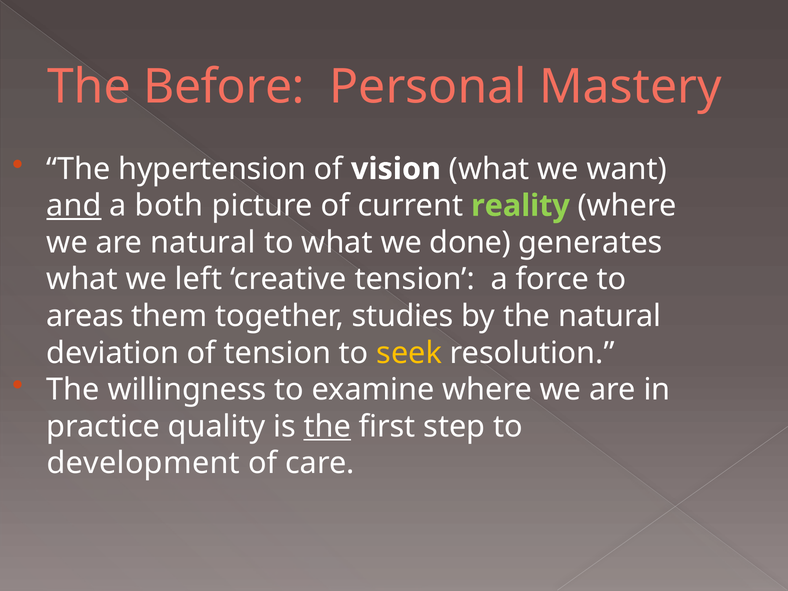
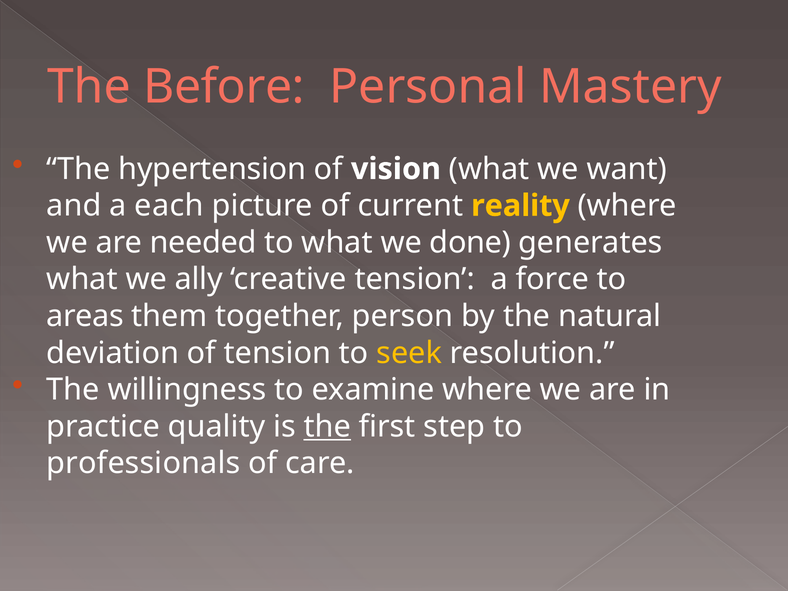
and underline: present -> none
both: both -> each
reality colour: light green -> yellow
are natural: natural -> needed
left: left -> ally
studies: studies -> person
development: development -> professionals
